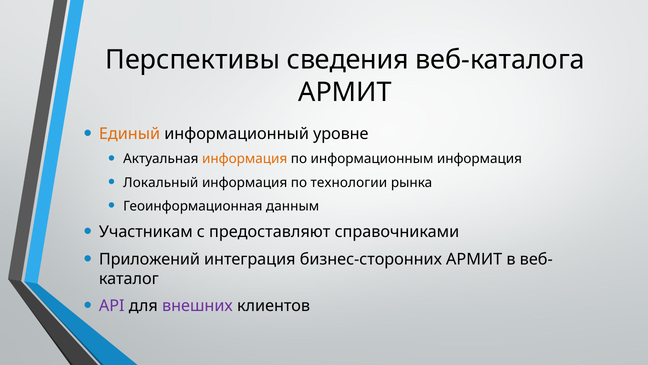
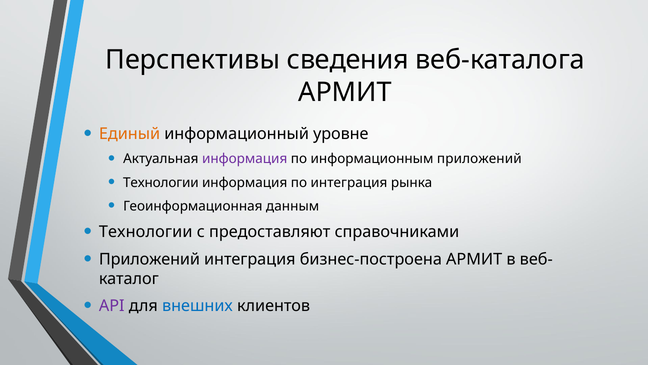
информация at (245, 159) colour: orange -> purple
информационным информация: информация -> приложений
Локальный at (161, 182): Локальный -> Технологии
по технологии: технологии -> интеграция
Участникам at (146, 232): Участникам -> Технологии
бизнес-сторонних: бизнес-сторонних -> бизнес-построена
внешних colour: purple -> blue
